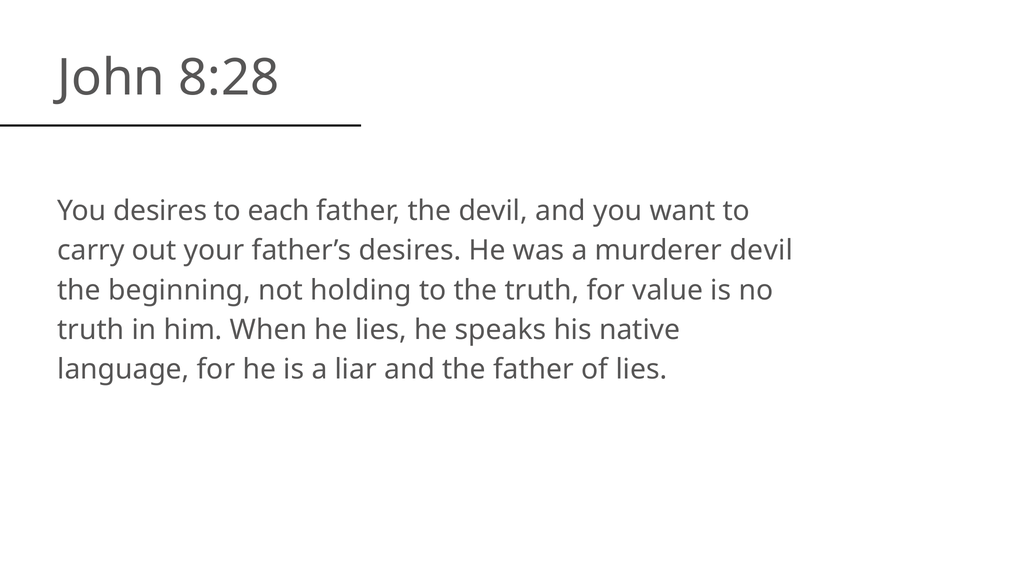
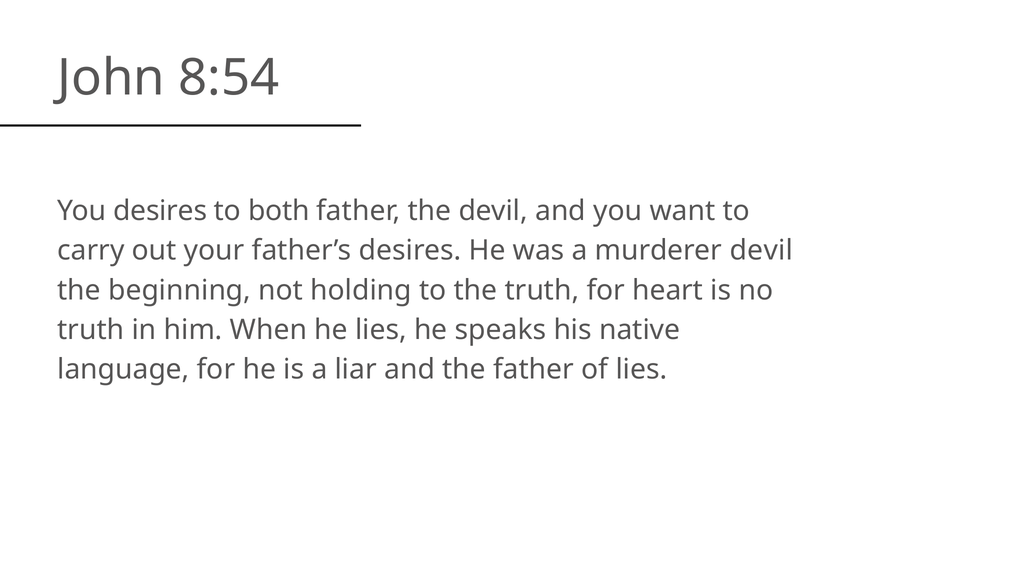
8:28: 8:28 -> 8:54
each: each -> both
value: value -> heart
